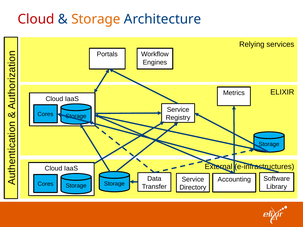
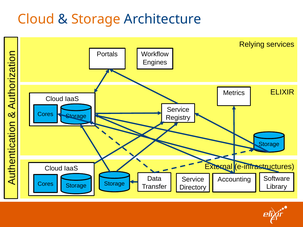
Cloud at (36, 19) colour: red -> orange
